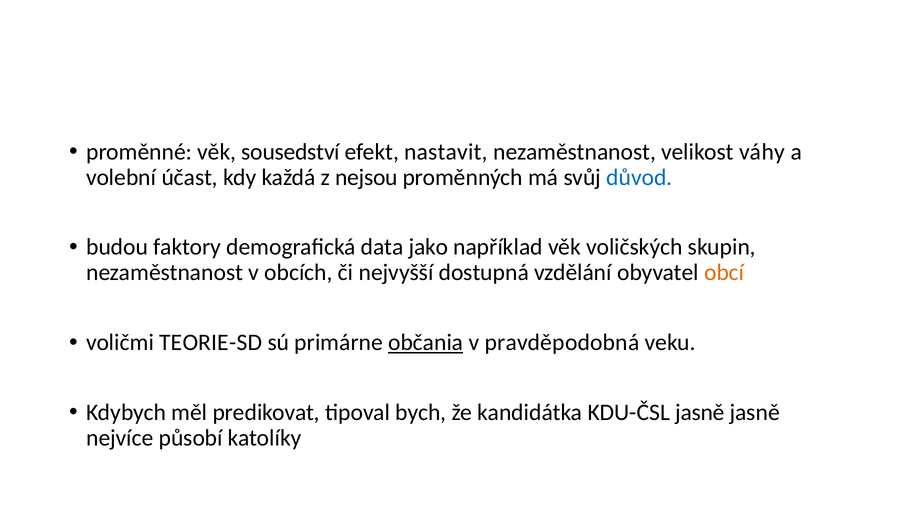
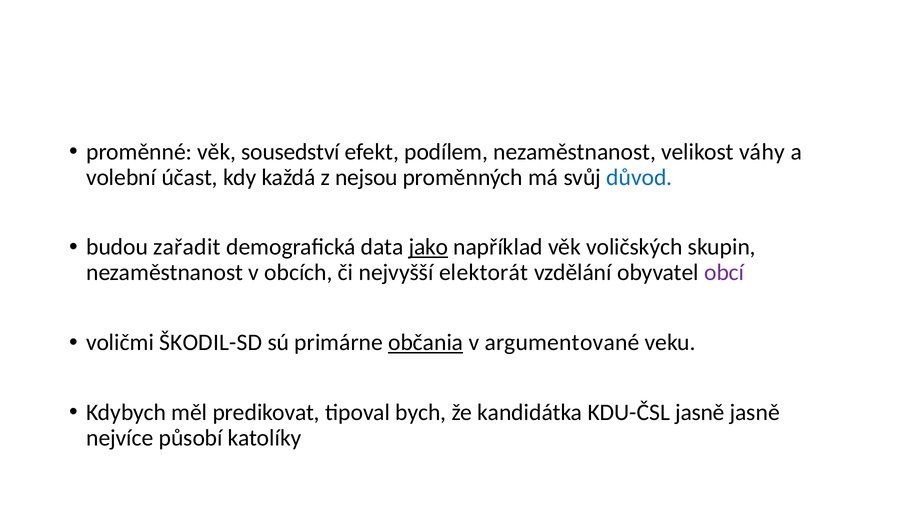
nastavit: nastavit -> podílem
faktory: faktory -> zařadit
jako underline: none -> present
dostupná: dostupná -> elektorát
obcí colour: orange -> purple
TEORIE-SD: TEORIE-SD -> ŠKODIL-SD
pravděpodobná: pravděpodobná -> argumentované
